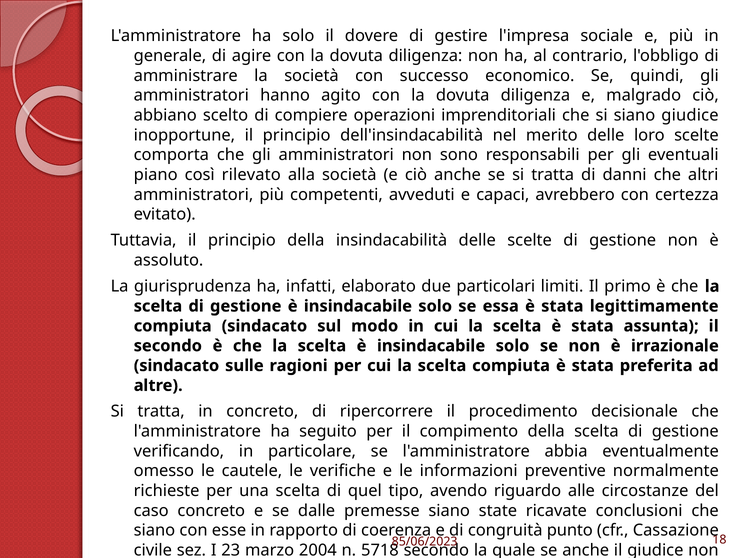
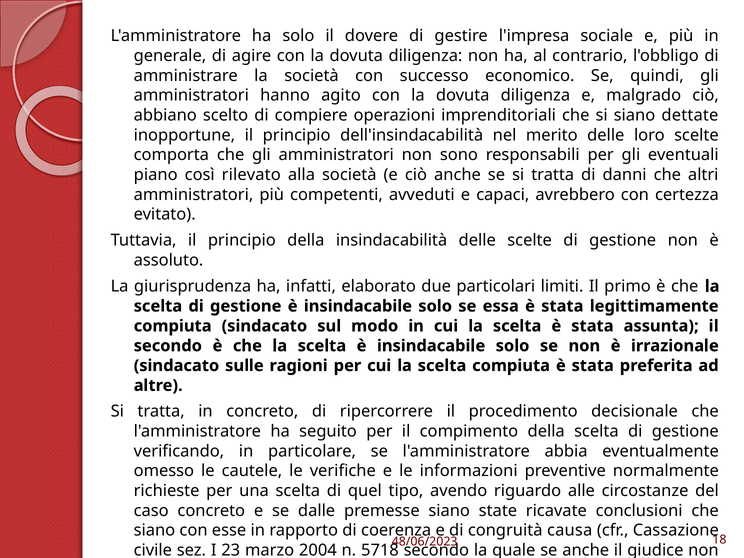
siano giudice: giudice -> dettate
punto: punto -> causa
85/06/2023: 85/06/2023 -> 48/06/2023
